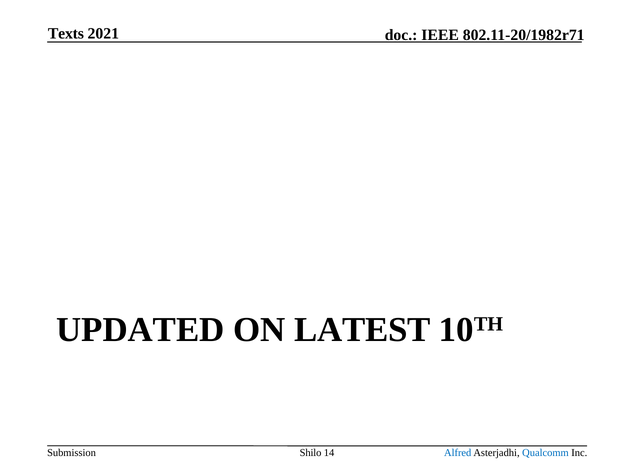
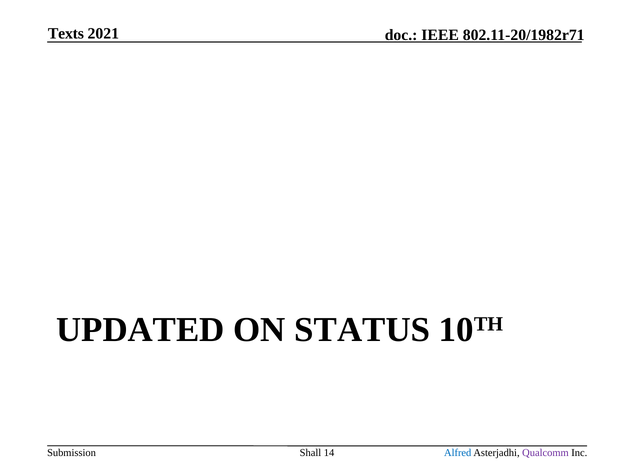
LATEST: LATEST -> STATUS
Shilo: Shilo -> Shall
Qualcomm colour: blue -> purple
